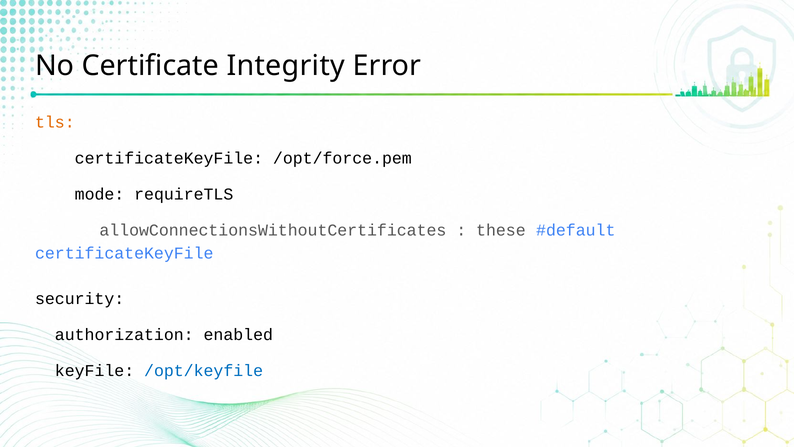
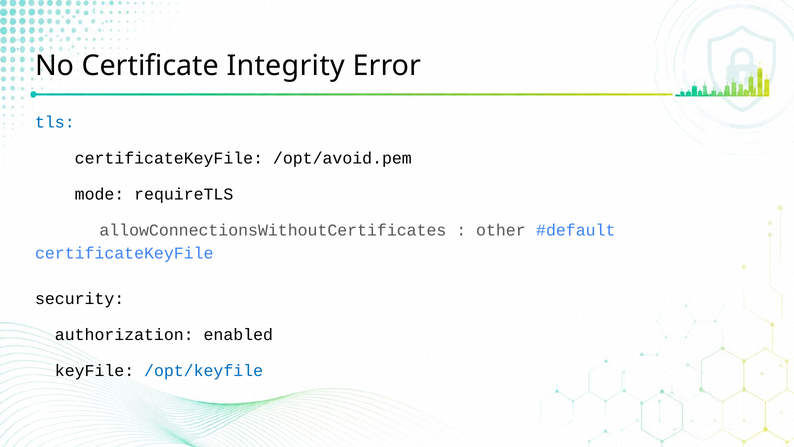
tls colour: orange -> blue
/opt/force.pem: /opt/force.pem -> /opt/avoid.pem
these: these -> other
